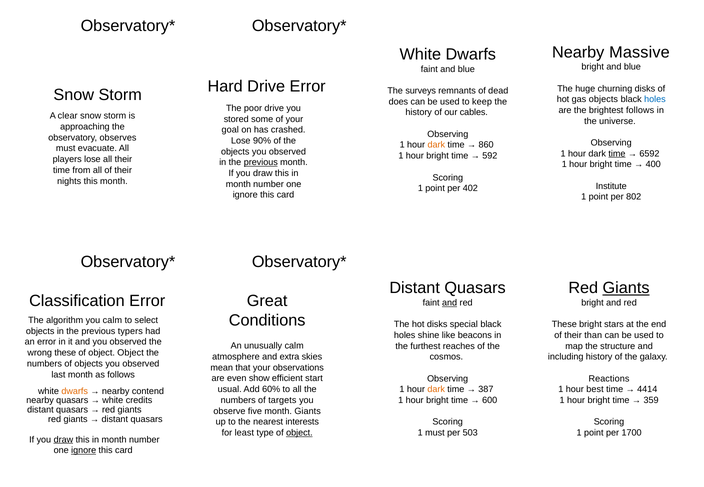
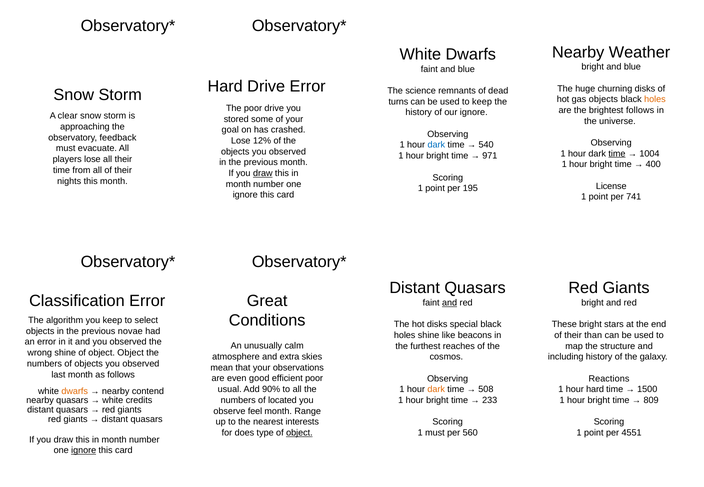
Massive: Massive -> Weather
surveys: surveys -> science
holes at (655, 99) colour: blue -> orange
does: does -> turns
our cables: cables -> ignore
observes: observes -> feedback
90%: 90% -> 12%
dark at (436, 145) colour: orange -> blue
860: 860 -> 540
6592: 6592 -> 1004
592: 592 -> 971
previous at (261, 163) underline: present -> none
draw at (263, 173) underline: none -> present
Institute: Institute -> License
402: 402 -> 195
802: 802 -> 741
Giants at (626, 288) underline: present -> none
you calm: calm -> keep
typers: typers -> novae
wrong these: these -> shine
show: show -> good
efficient start: start -> poor
60%: 60% -> 90%
387: 387 -> 508
hour best: best -> hard
4414: 4414 -> 1500
targets: targets -> located
600: 600 -> 233
359: 359 -> 809
five: five -> feel
month Giants: Giants -> Range
least: least -> does
503: 503 -> 560
1700: 1700 -> 4551
draw at (63, 440) underline: present -> none
